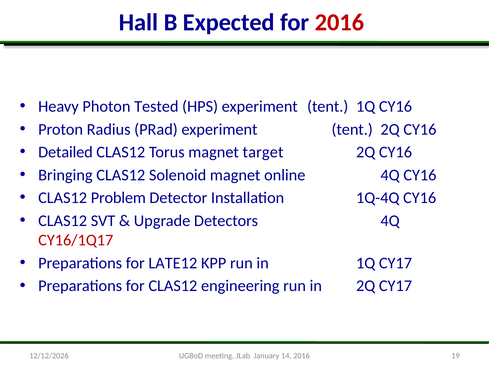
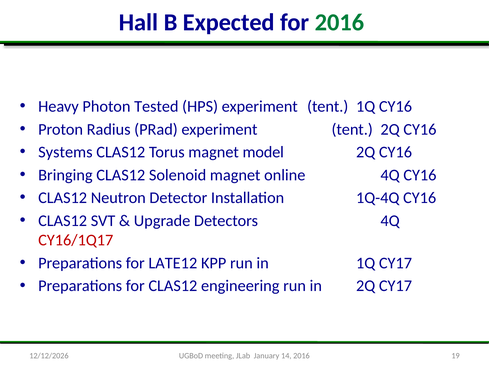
2016 at (340, 22) colour: red -> green
Detailed: Detailed -> Systems
target: target -> model
Problem: Problem -> Neutron
